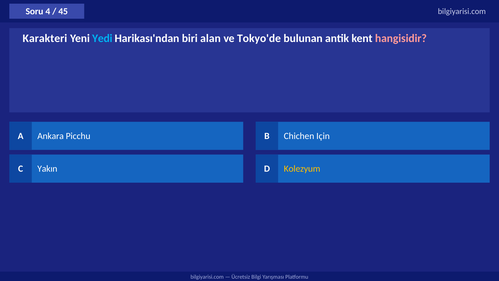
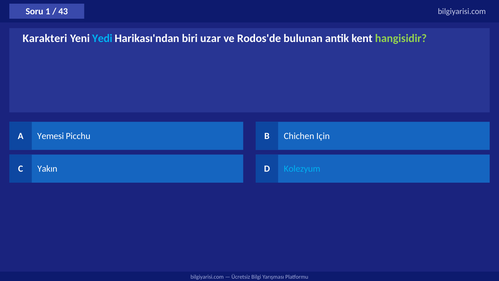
4: 4 -> 1
45: 45 -> 43
alan: alan -> uzar
Tokyo'de: Tokyo'de -> Rodos'de
hangisidir colour: pink -> light green
Ankara: Ankara -> Yemesi
Kolezyum colour: yellow -> light blue
